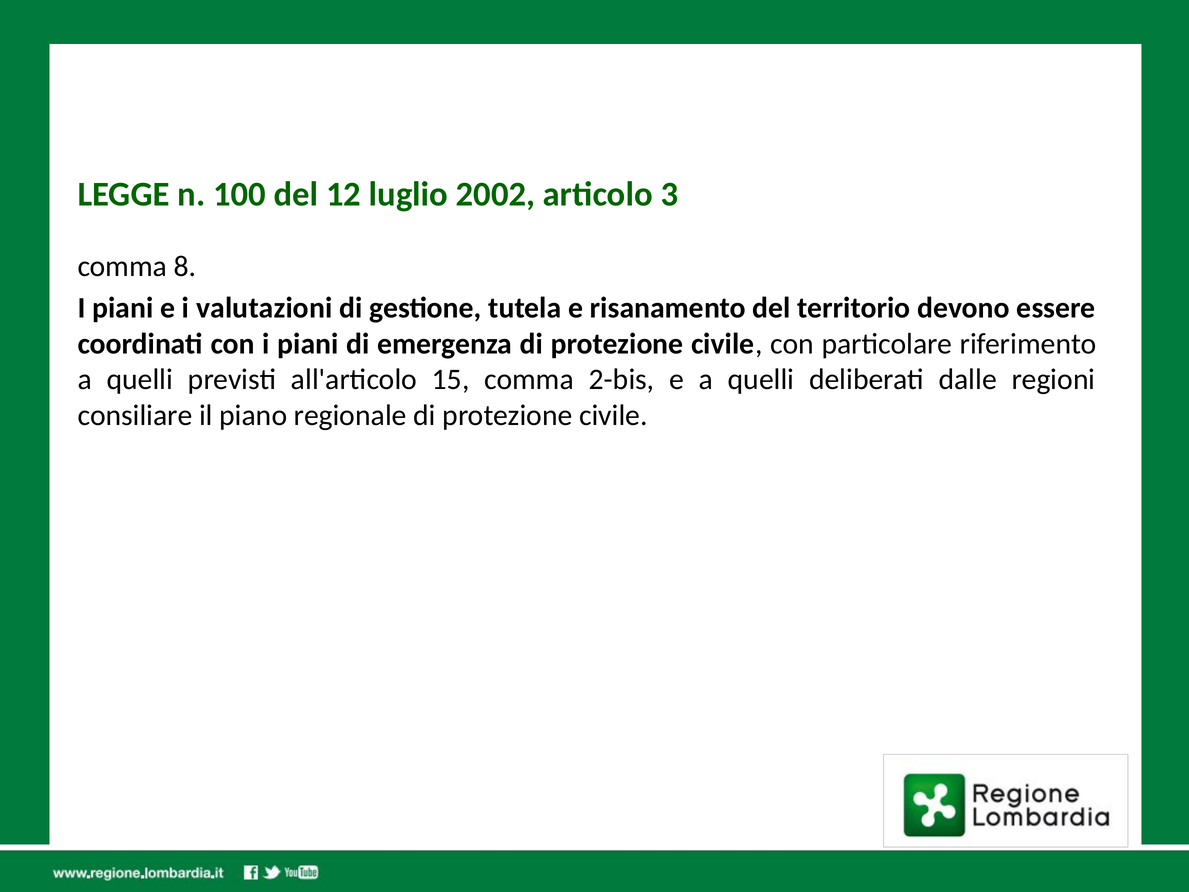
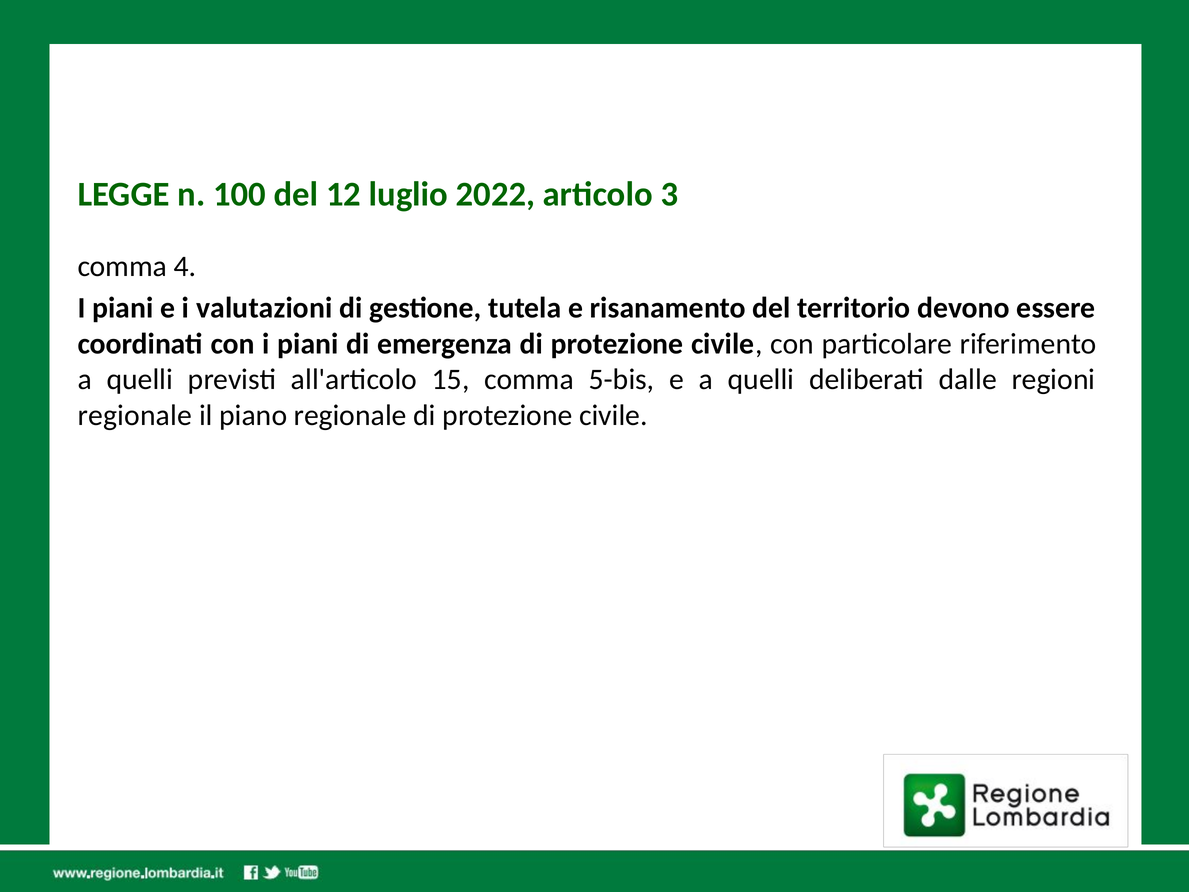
2002: 2002 -> 2022
8: 8 -> 4
2-bis: 2-bis -> 5-bis
consiliare at (135, 415): consiliare -> regionale
